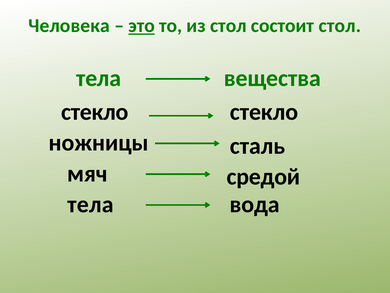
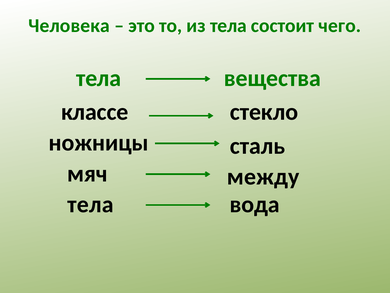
это underline: present -> none
из стол: стол -> тела
состоит стол: стол -> чего
стекло at (95, 112): стекло -> классе
средой: средой -> между
